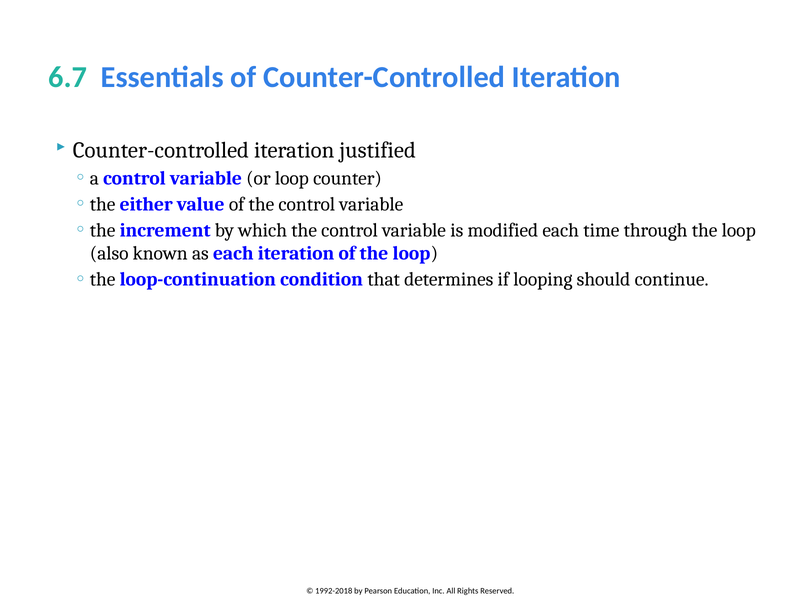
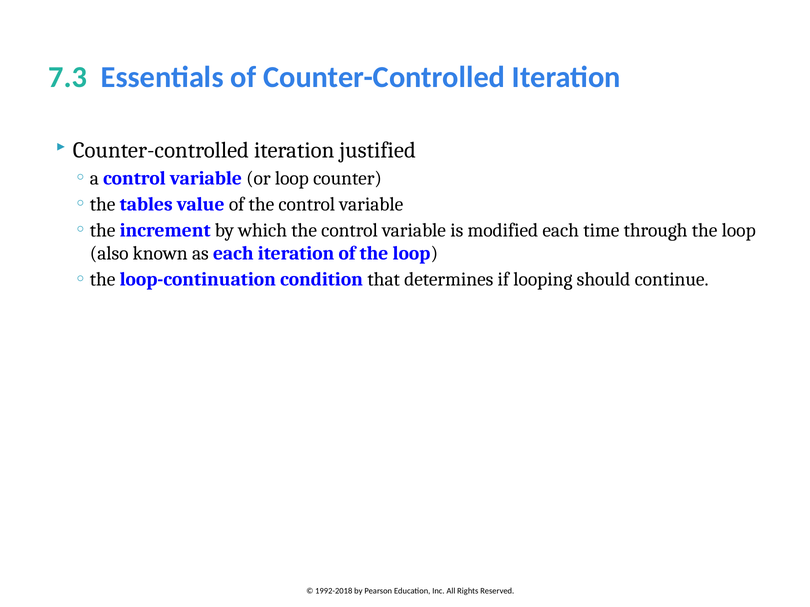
6.7: 6.7 -> 7.3
either: either -> tables
